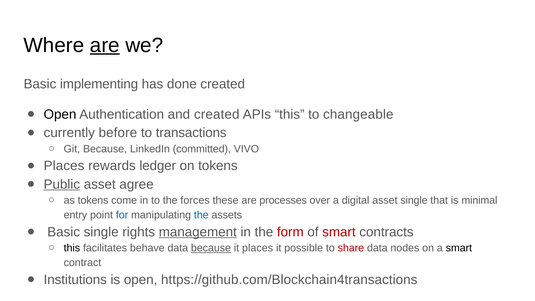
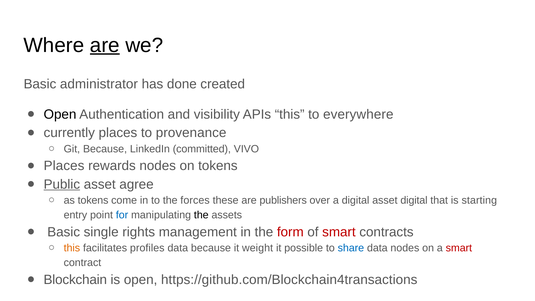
implementing: implementing -> administrator
and created: created -> visibility
changeable: changeable -> everywhere
currently before: before -> places
transactions: transactions -> provenance
rewards ledger: ledger -> nodes
processes: processes -> publishers
asset single: single -> digital
minimal: minimal -> starting
the at (201, 215) colour: blue -> black
management underline: present -> none
this at (72, 248) colour: black -> orange
behave: behave -> profiles
because at (211, 248) underline: present -> none
it places: places -> weight
share colour: red -> blue
smart at (459, 248) colour: black -> red
Institutions: Institutions -> Blockchain
